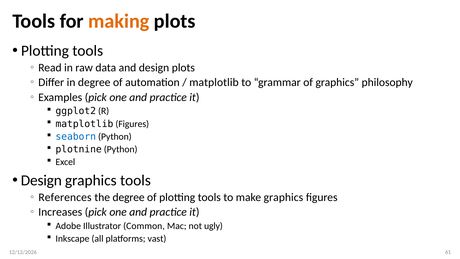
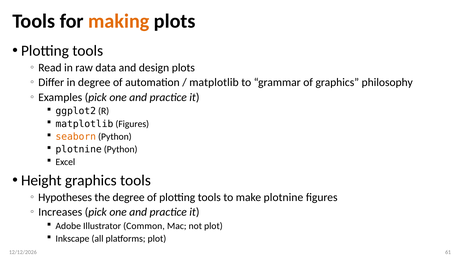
seaborn colour: blue -> orange
Design at (41, 180): Design -> Height
References: References -> Hypotheses
make graphics: graphics -> plotnine
not ugly: ugly -> plot
platforms vast: vast -> plot
